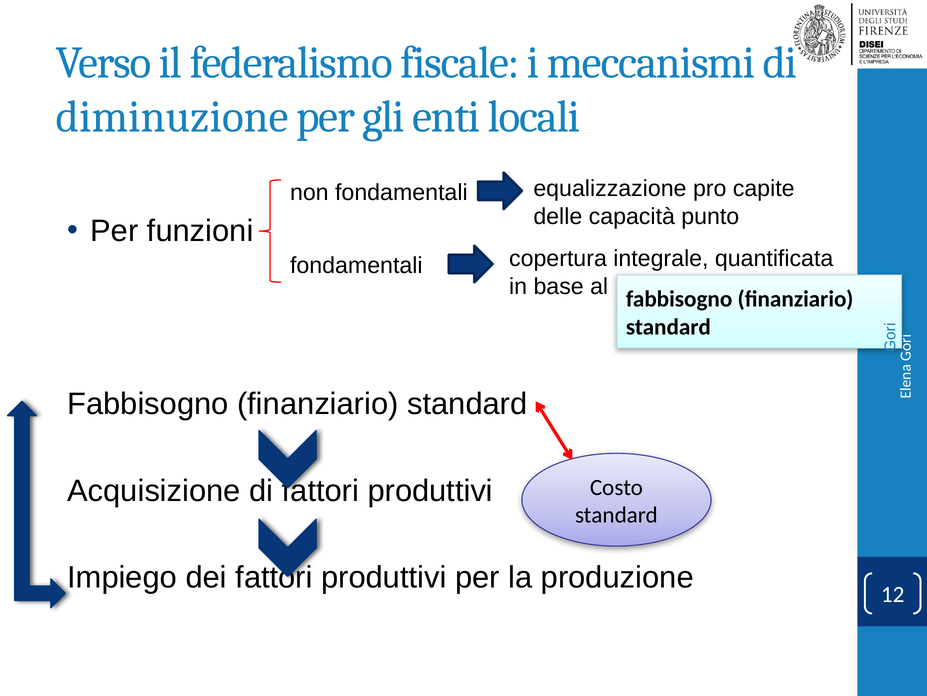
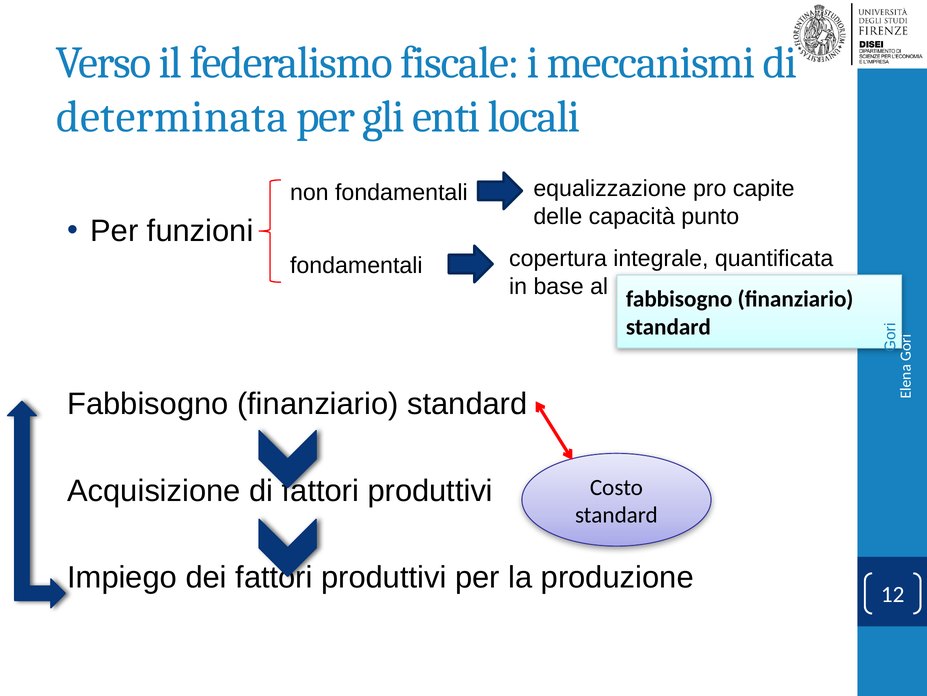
diminuzione: diminuzione -> determinata
